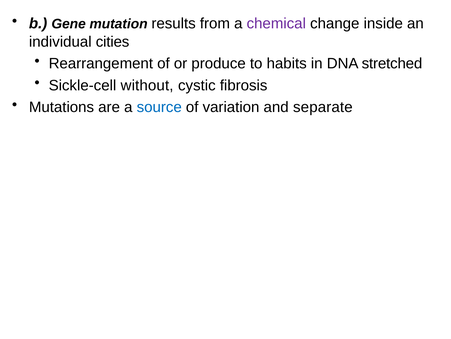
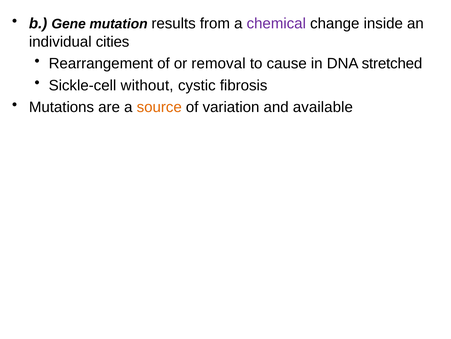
produce: produce -> removal
habits: habits -> cause
source colour: blue -> orange
separate: separate -> available
